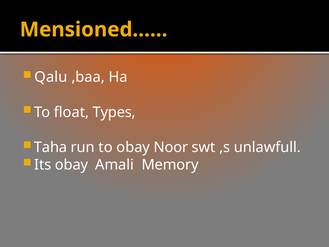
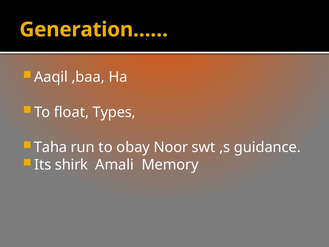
Mensioned……: Mensioned…… -> Generation……
Qalu: Qalu -> Aaqil
unlawfull: unlawfull -> guidance
Its obay: obay -> shirk
